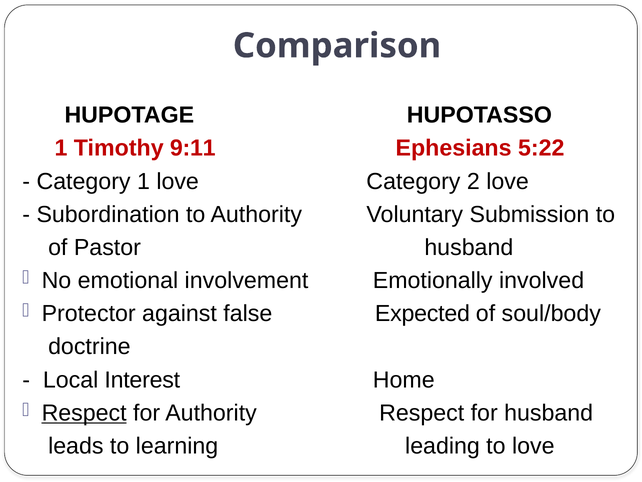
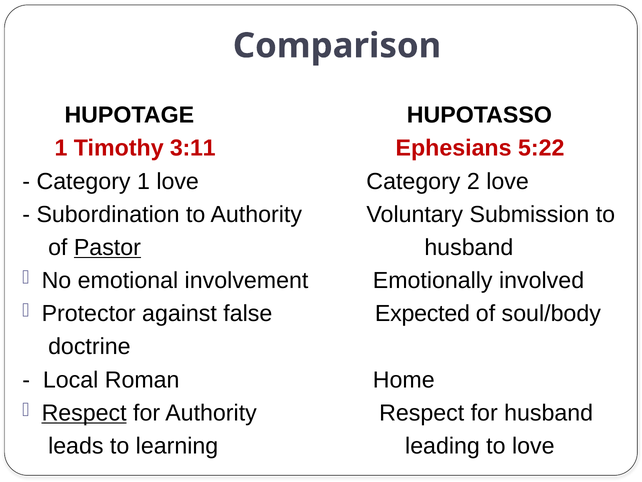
9:11: 9:11 -> 3:11
Pastor underline: none -> present
Interest: Interest -> Roman
